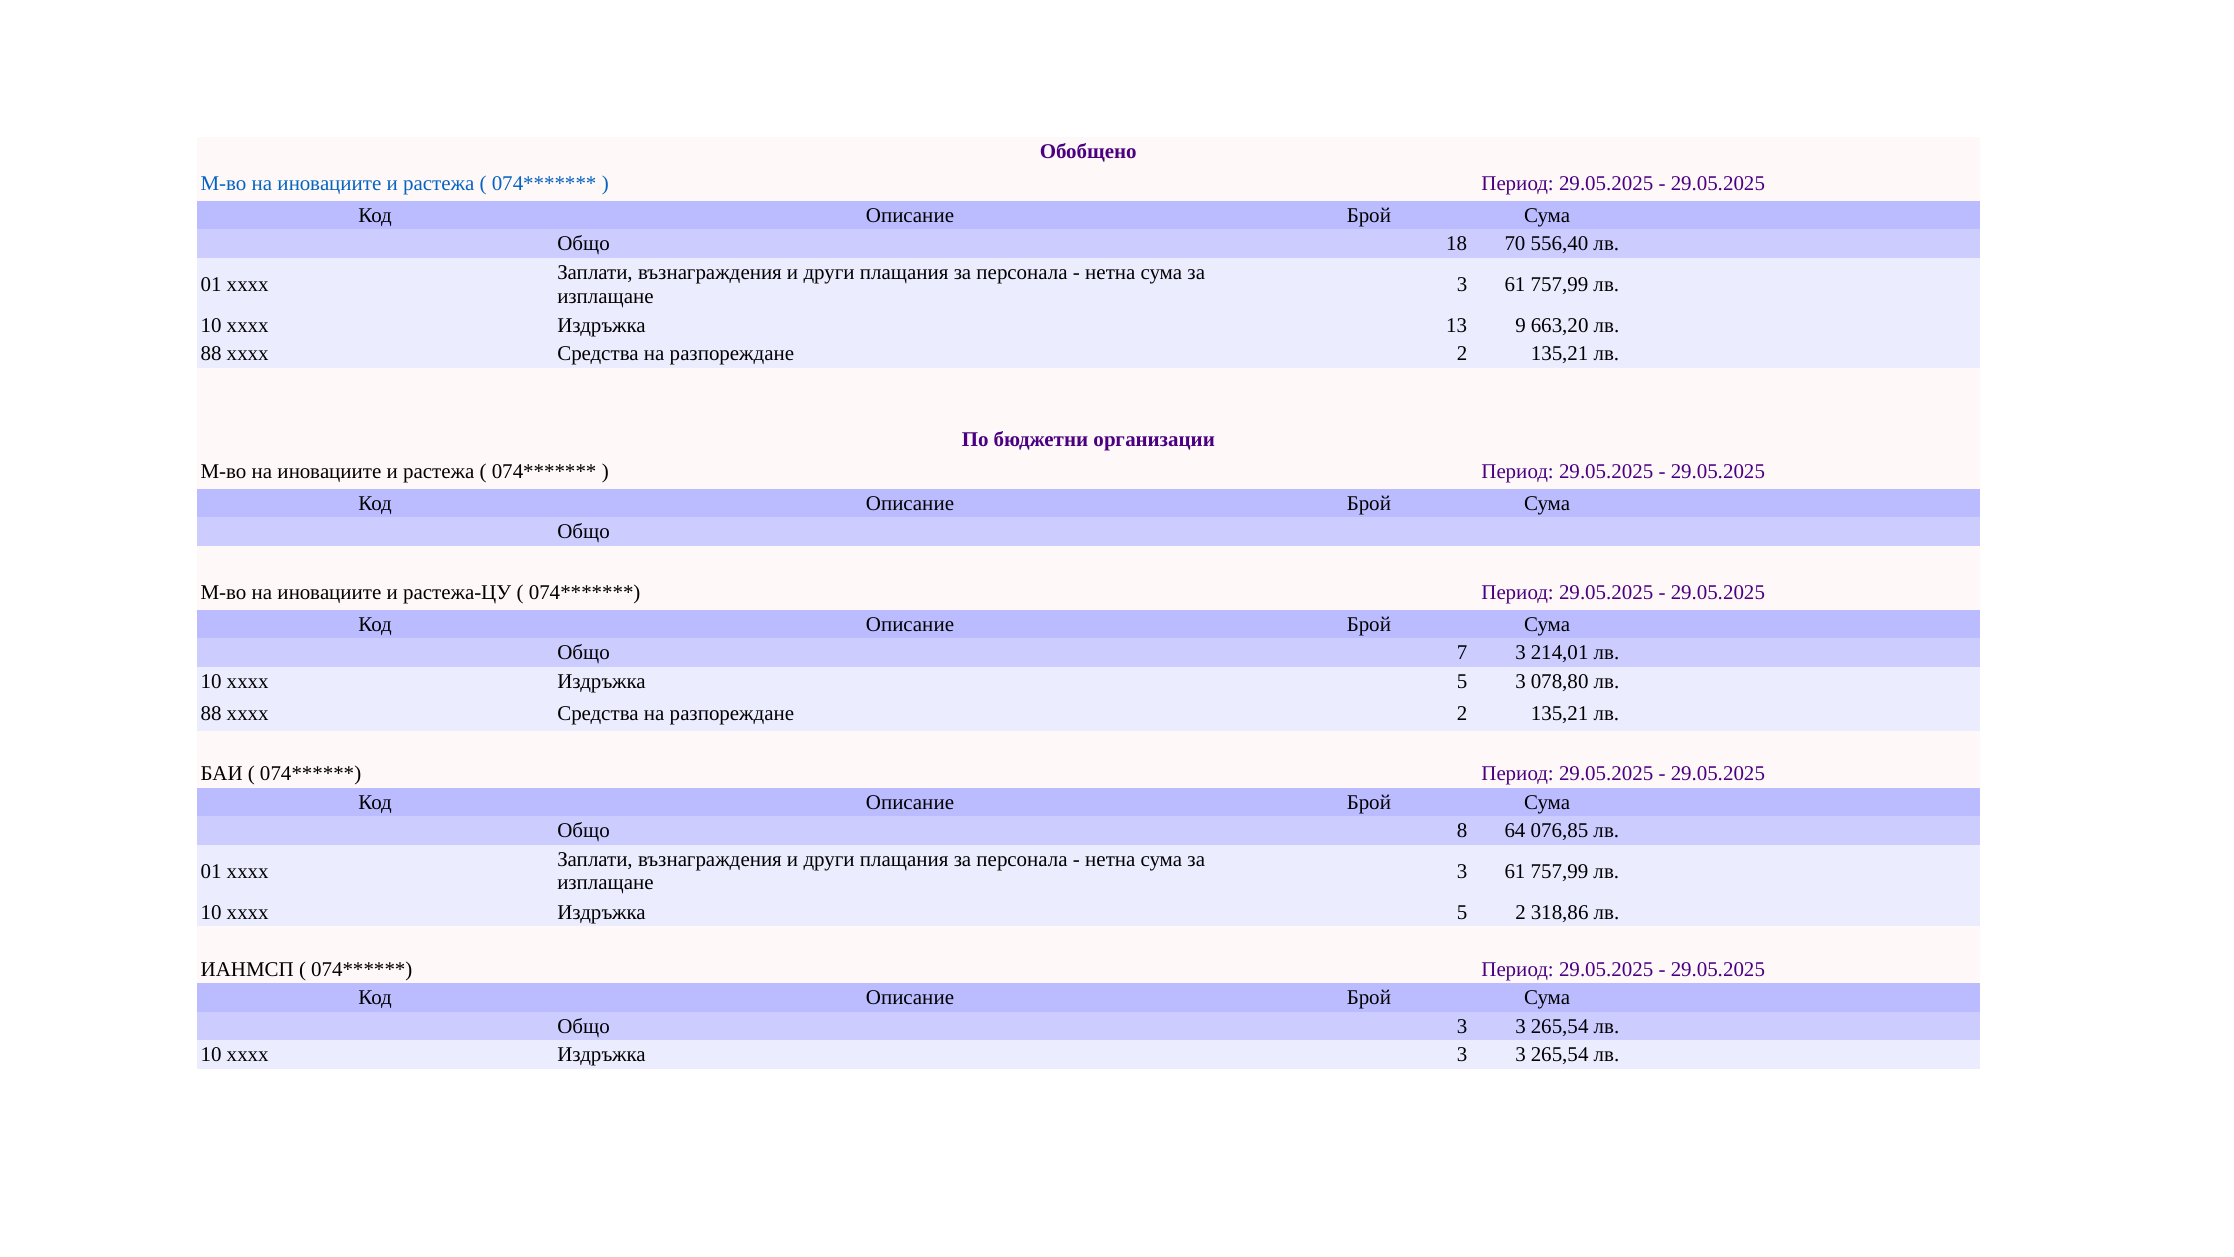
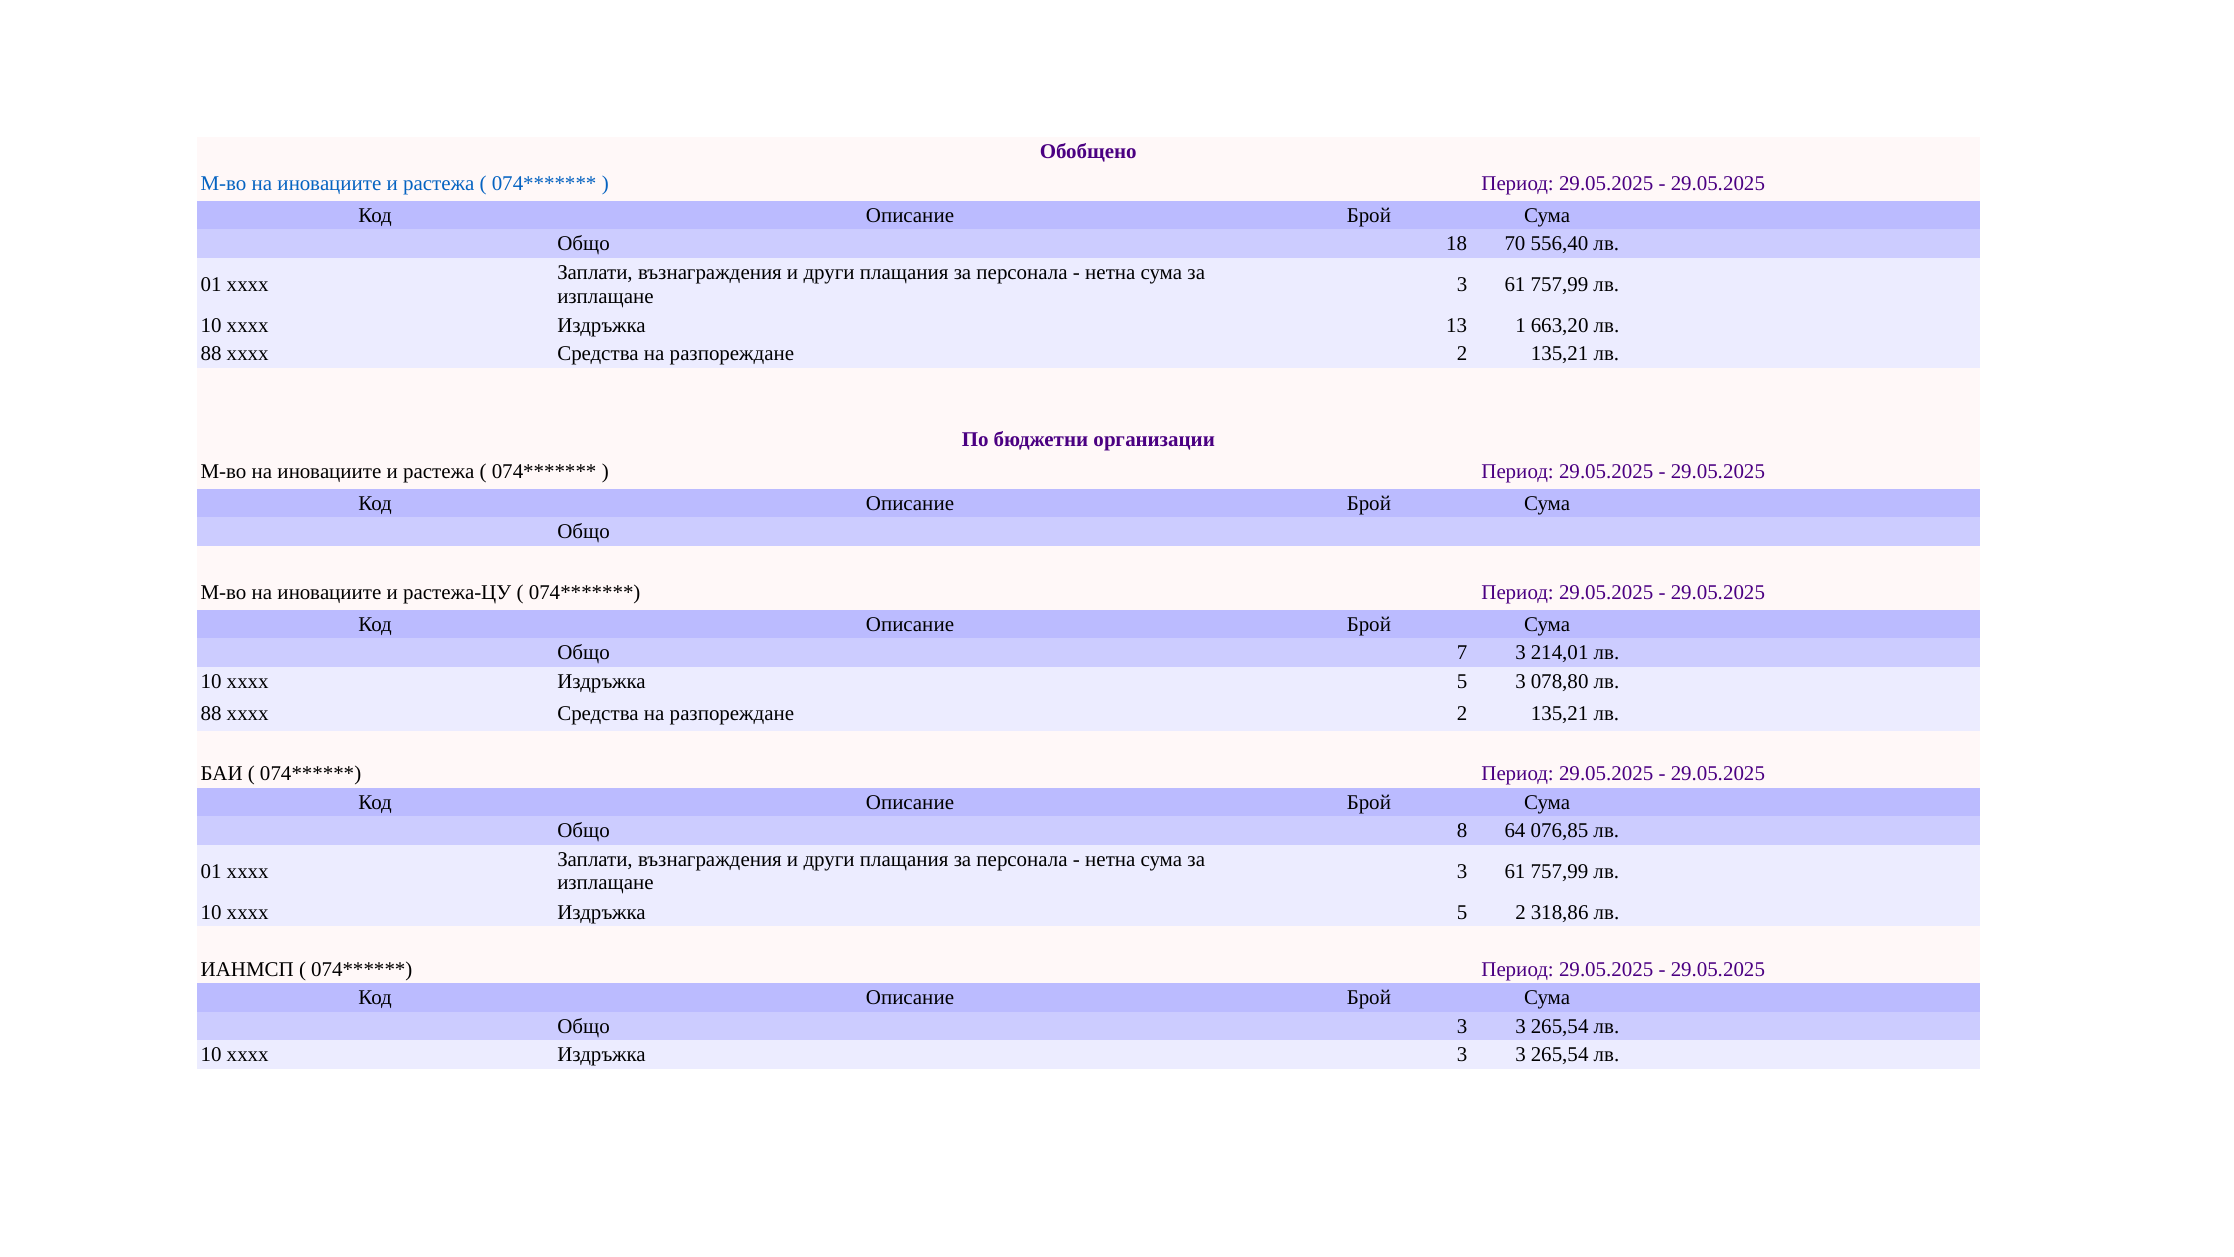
9: 9 -> 1
